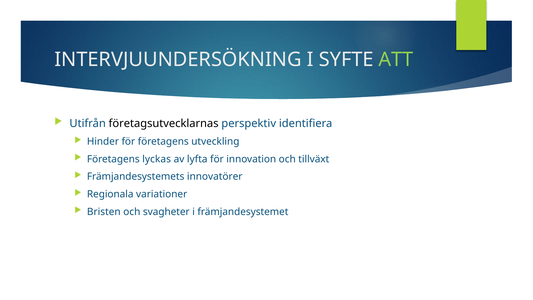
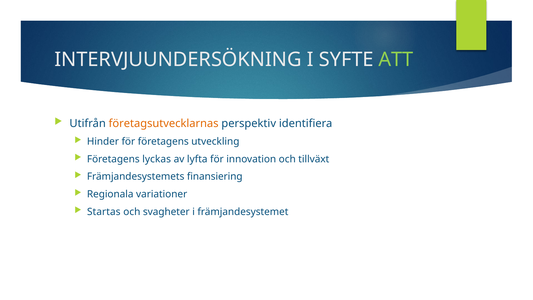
företagsutvecklarnas colour: black -> orange
innovatörer: innovatörer -> finansiering
Bristen: Bristen -> Startas
